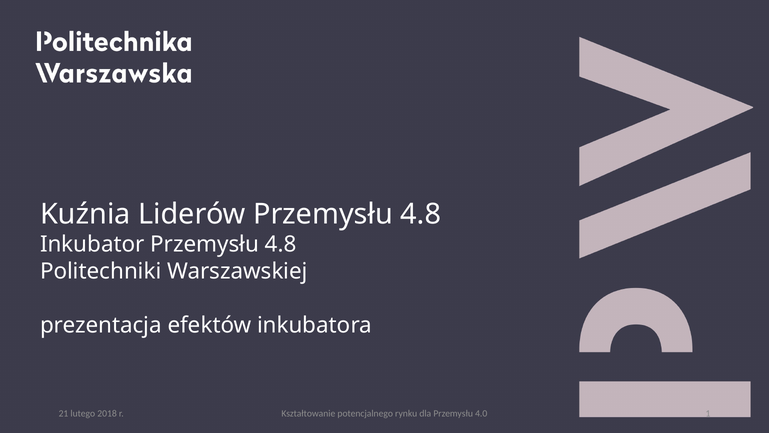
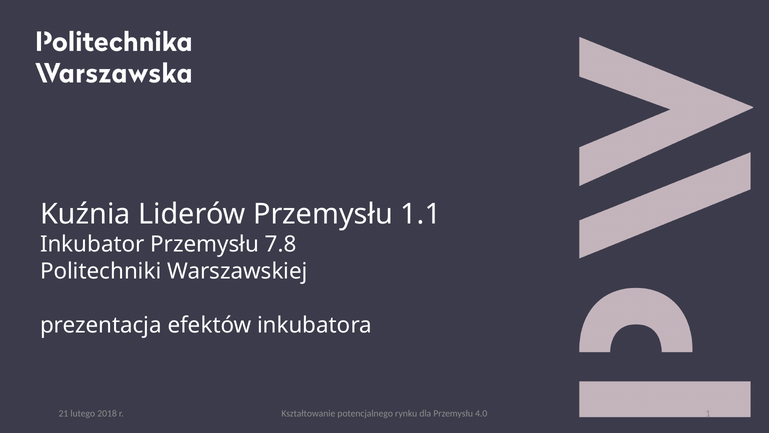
Liderów Przemysłu 4.8: 4.8 -> 1.1
Inkubator Przemysłu 4.8: 4.8 -> 7.8
